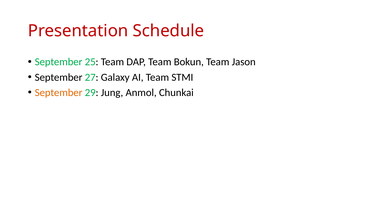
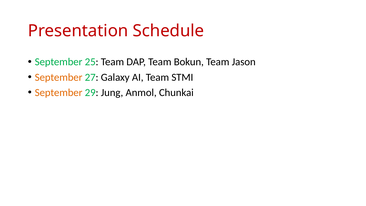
September at (59, 77) colour: black -> orange
